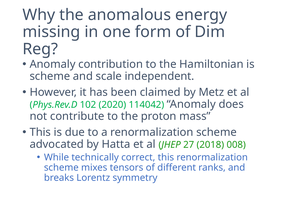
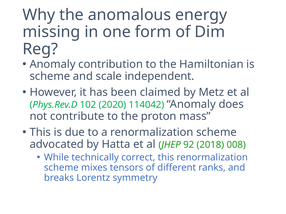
27: 27 -> 92
